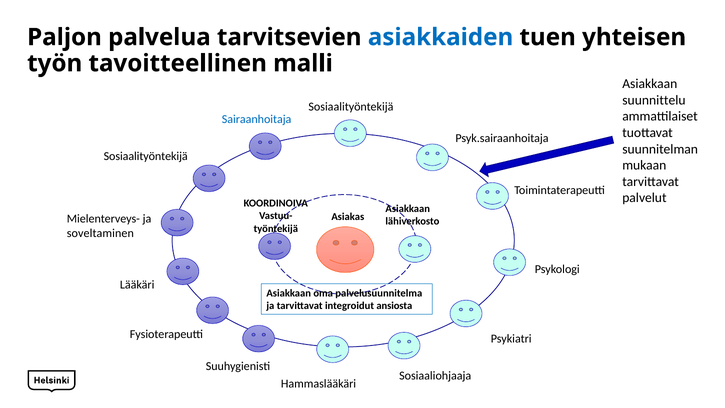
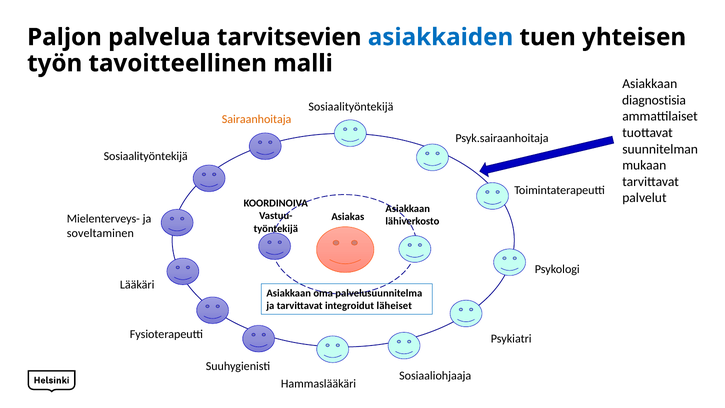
suunnittelu: suunnittelu -> diagnostisia
Sairaanhoitaja colour: blue -> orange
ansiosta: ansiosta -> läheiset
